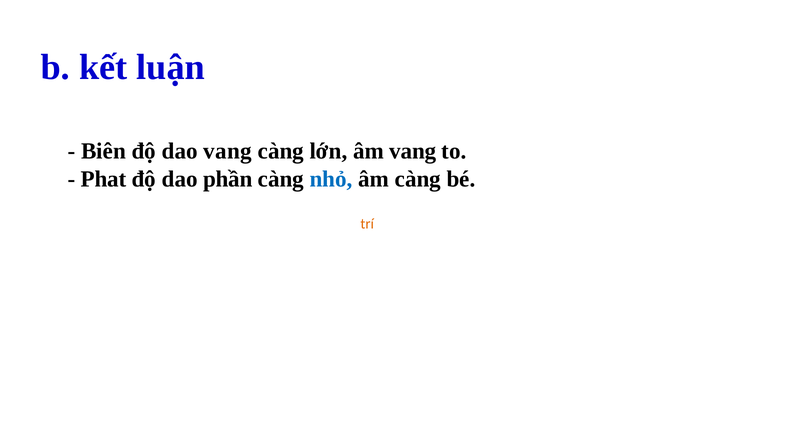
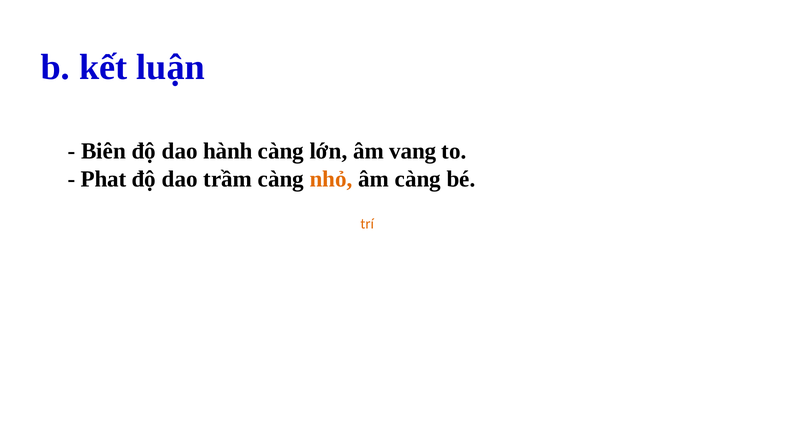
dao vang: vang -> hành
phần: phần -> trầm
nhỏ colour: blue -> orange
